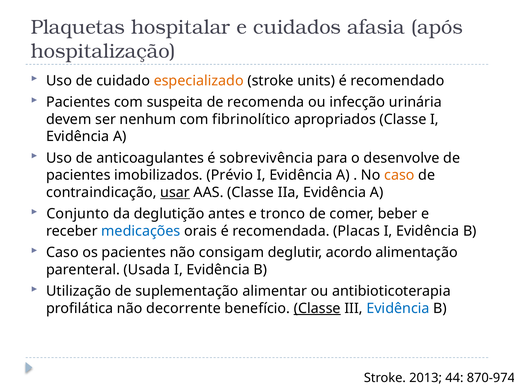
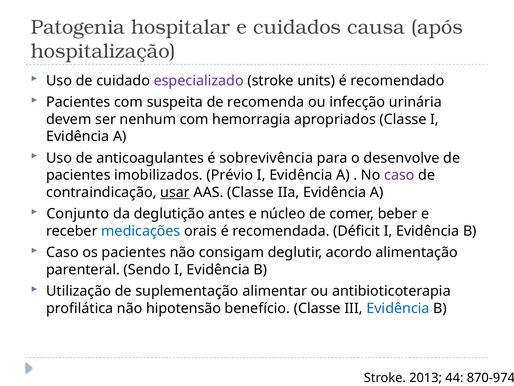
Plaquetas: Plaquetas -> Patogenia
afasia: afasia -> causa
especializado colour: orange -> purple
fibrinolítico: fibrinolítico -> hemorragia
caso at (399, 175) colour: orange -> purple
tronco: tronco -> núcleo
Placas: Placas -> Déficit
Usada: Usada -> Sendo
decorrente: decorrente -> hipotensão
Classe at (317, 308) underline: present -> none
